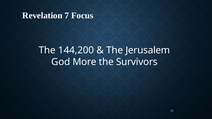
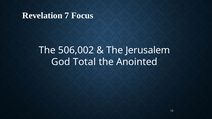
144,200: 144,200 -> 506,002
More: More -> Total
Survivors: Survivors -> Anointed
